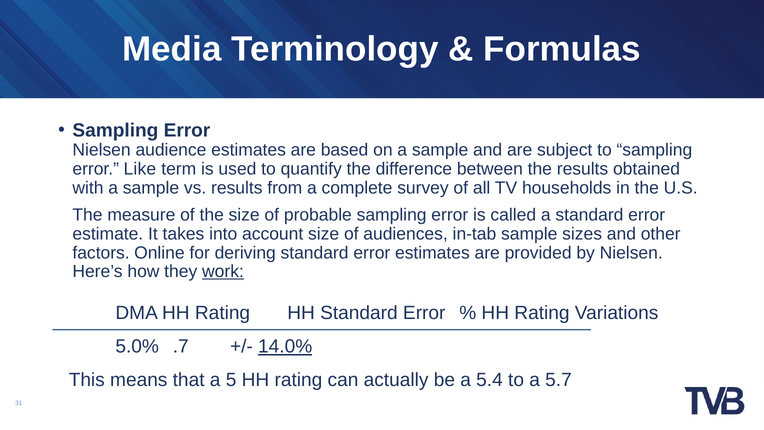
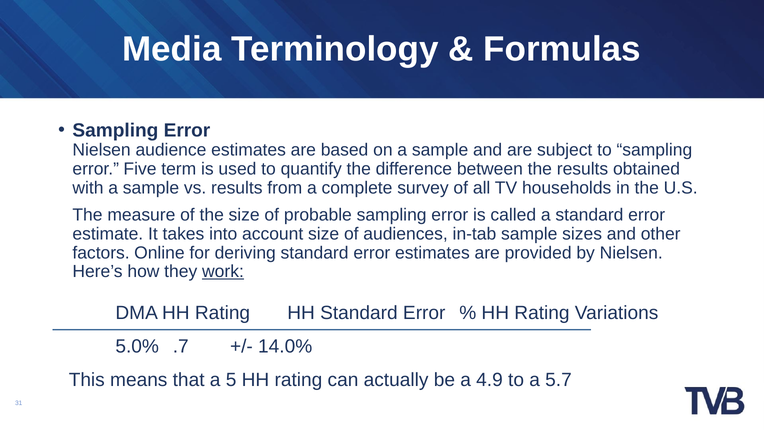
Like: Like -> Five
14.0% underline: present -> none
5.4: 5.4 -> 4.9
